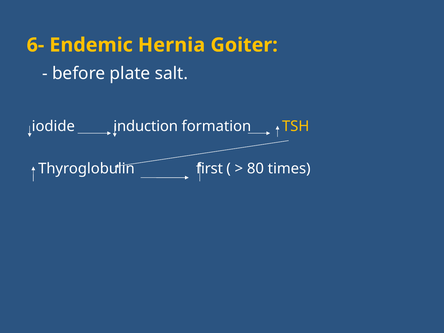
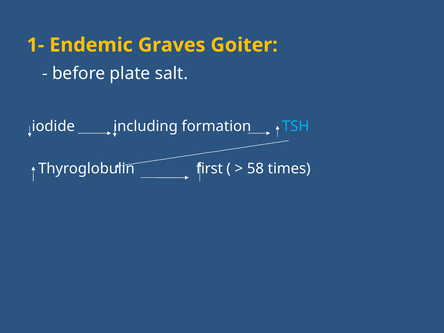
6-: 6- -> 1-
Hernia: Hernia -> Graves
induction: induction -> including
TSH colour: yellow -> light blue
80: 80 -> 58
